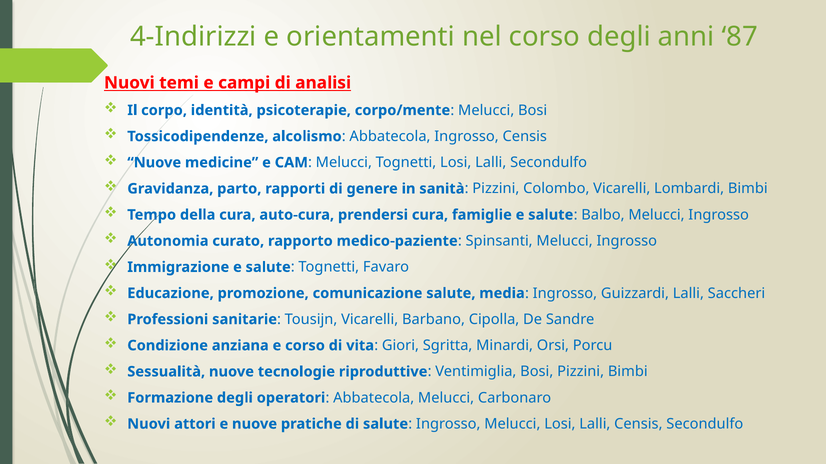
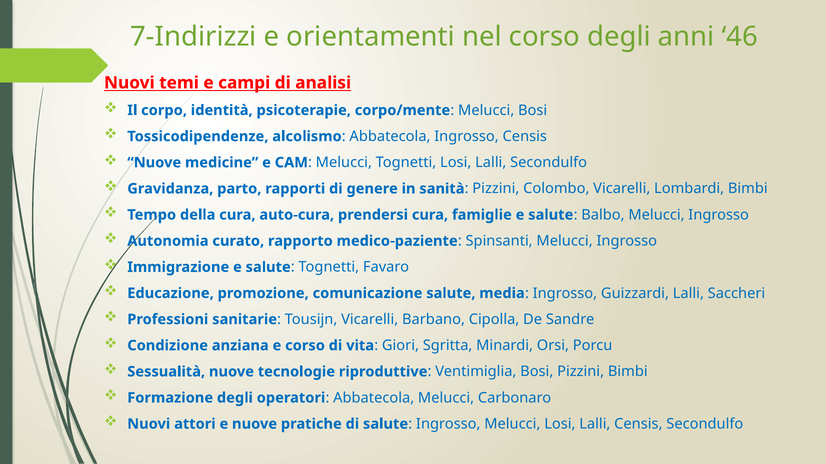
4-Indirizzi: 4-Indirizzi -> 7-Indirizzi
87: 87 -> 46
